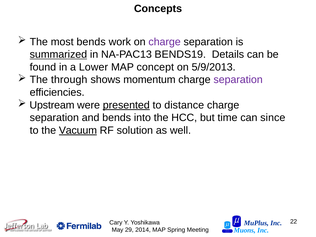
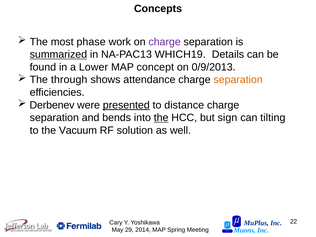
most bends: bends -> phase
BENDS19: BENDS19 -> WHICH19
5/9/2013: 5/9/2013 -> 0/9/2013
momentum: momentum -> attendance
separation at (238, 80) colour: purple -> orange
Upstream: Upstream -> Derbenev
the at (161, 118) underline: none -> present
time: time -> sign
since: since -> tilting
Vacuum underline: present -> none
